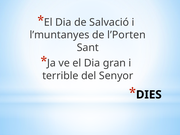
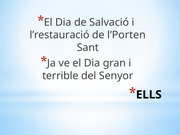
l’muntanyes: l’muntanyes -> l’restauració
DIES: DIES -> ELLS
